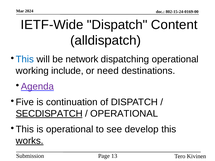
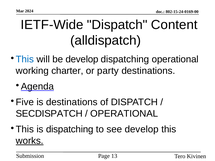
be network: network -> develop
include: include -> charter
need: need -> party
Agenda colour: purple -> black
is continuation: continuation -> destinations
SECDISPATCH underline: present -> none
is operational: operational -> dispatching
